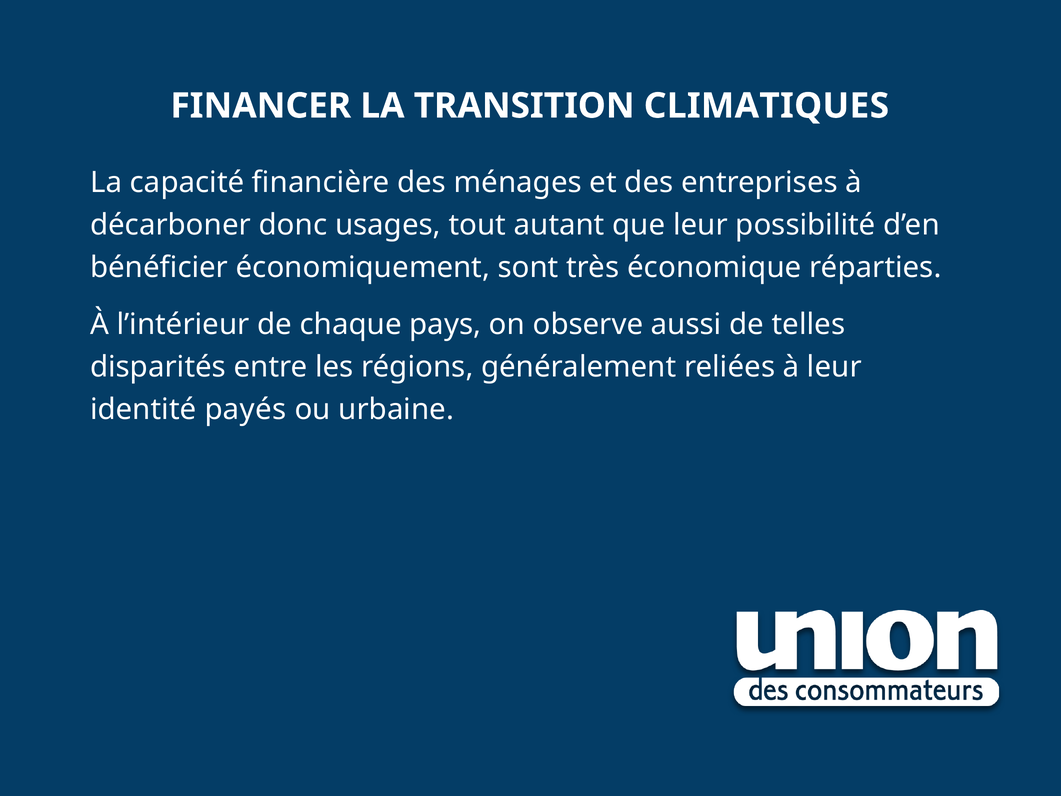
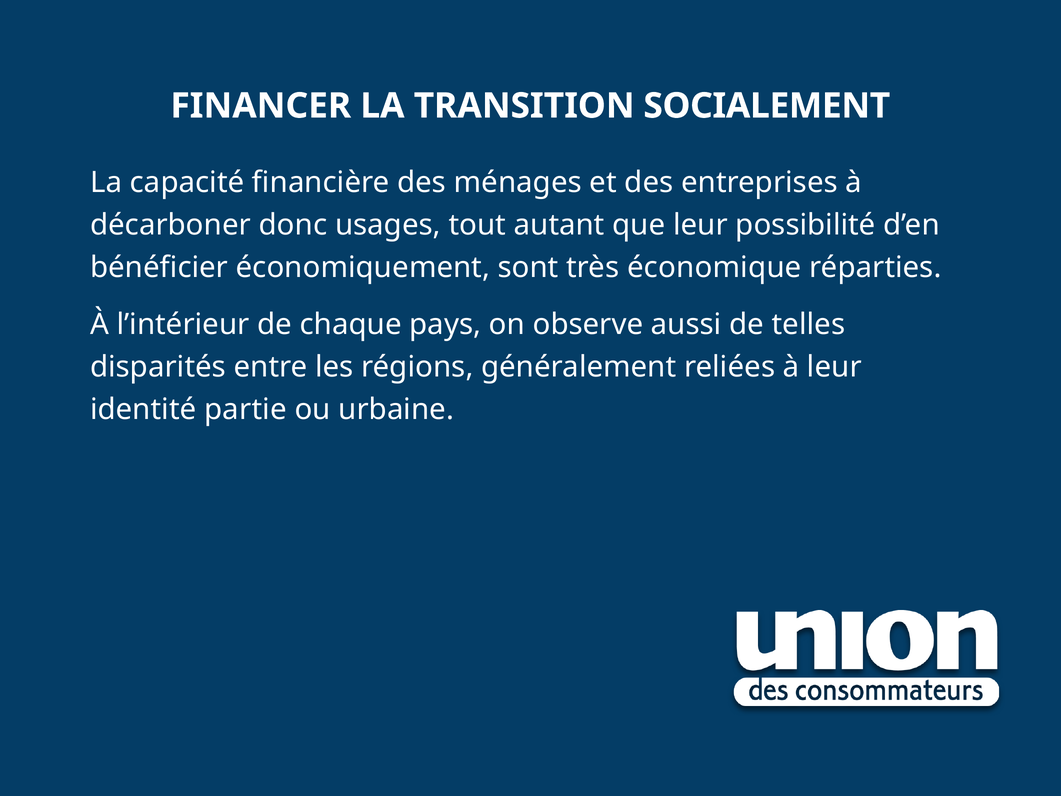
CLIMATIQUES: CLIMATIQUES -> SOCIALEMENT
payés: payés -> partie
